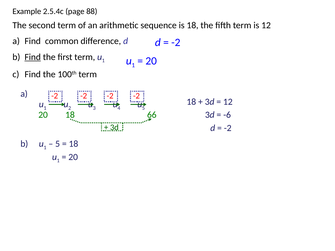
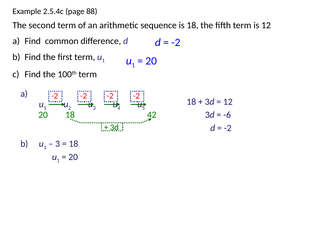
Find at (33, 57) underline: present -> none
66: 66 -> 42
5 at (58, 144): 5 -> 3
